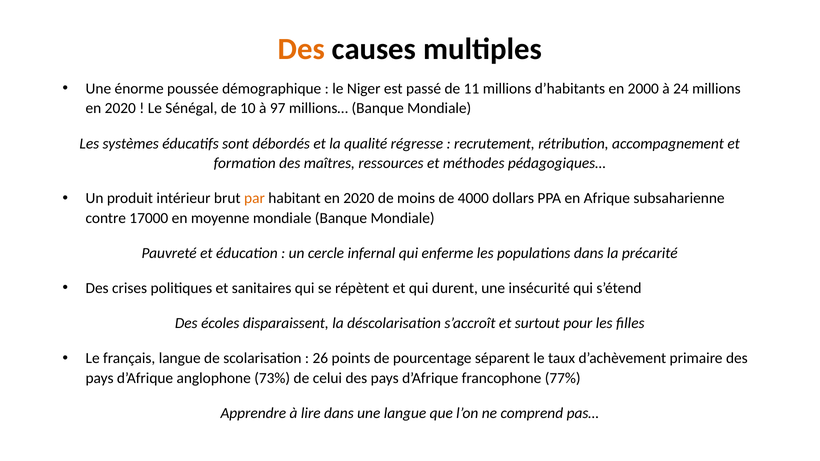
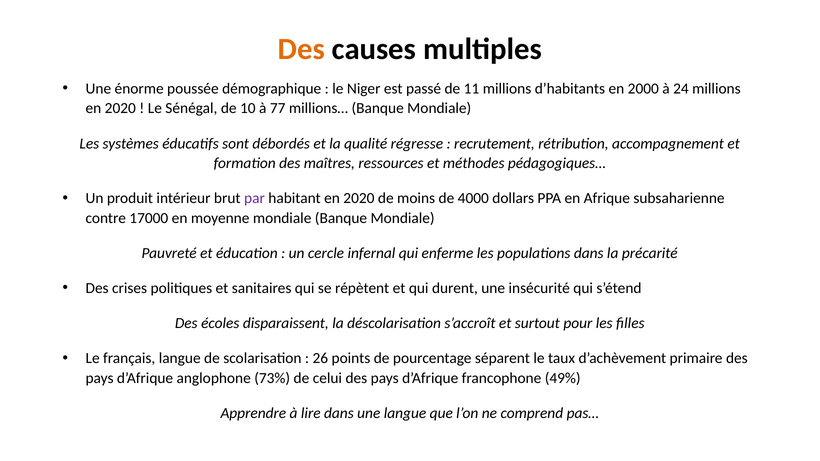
97: 97 -> 77
par colour: orange -> purple
77%: 77% -> 49%
